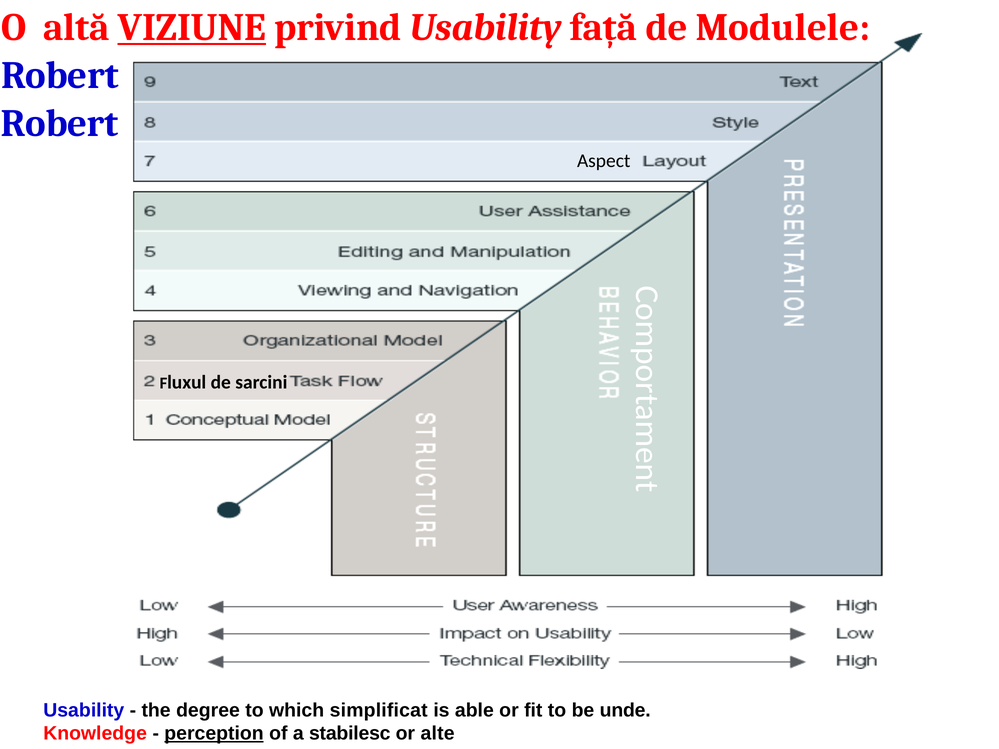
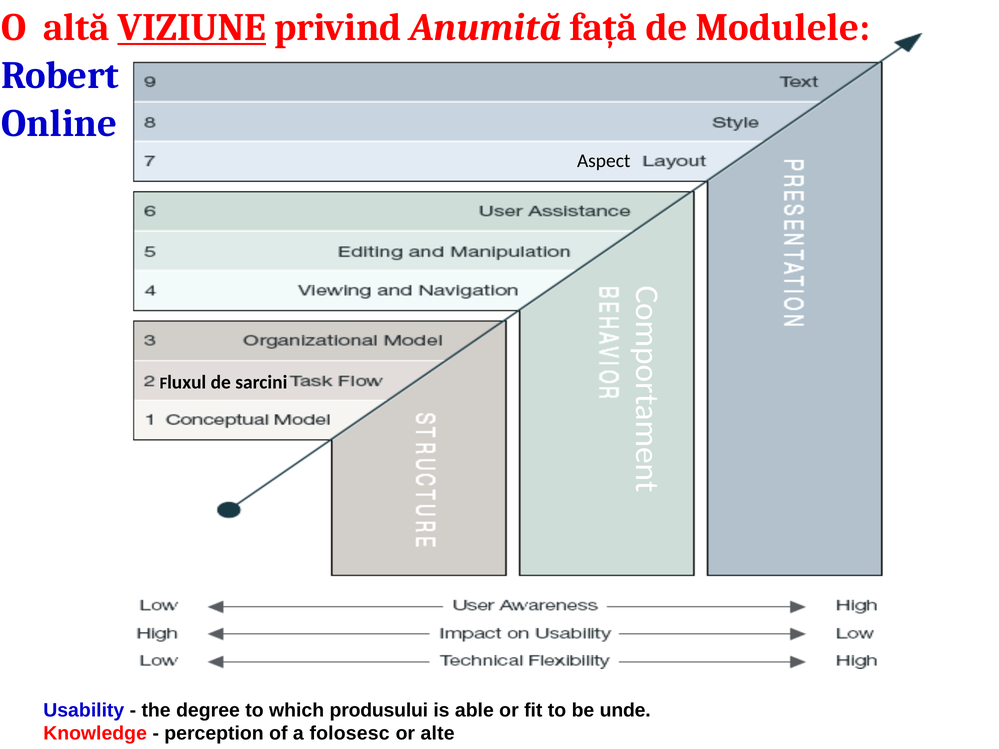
privind Usability: Usability -> Anumită
Robert at (60, 123): Robert -> Online
simplificat: simplificat -> produsului
perception underline: present -> none
stabilesc: stabilesc -> folosesc
